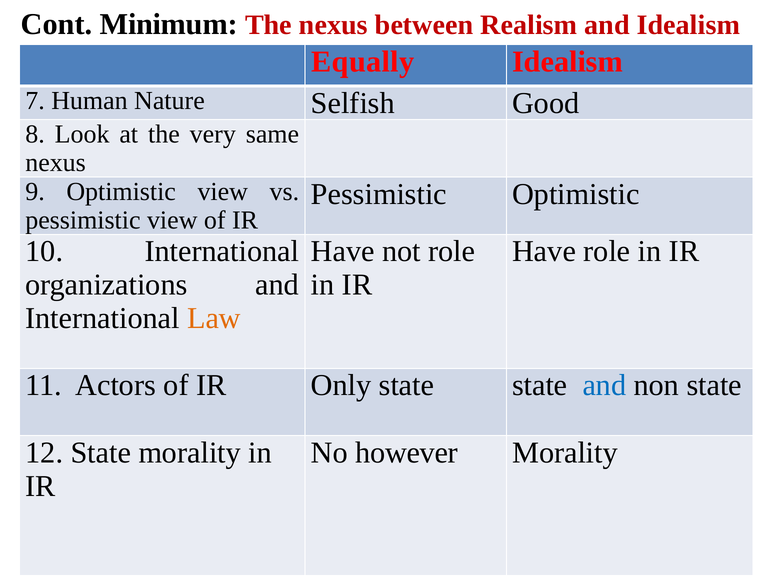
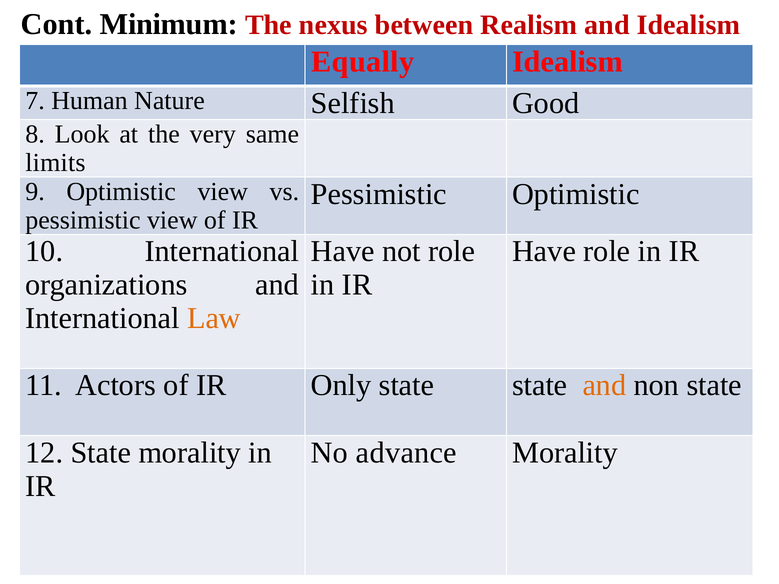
nexus at (56, 163): nexus -> limits
and at (604, 386) colour: blue -> orange
however: however -> advance
